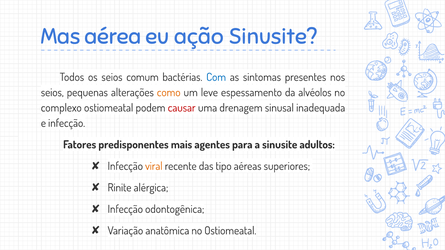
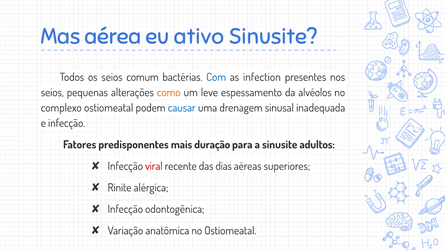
ação: ação -> ativo
sintomas: sintomas -> infection
causar colour: red -> blue
agentes: agentes -> duração
viral colour: orange -> red
tipo: tipo -> dias
